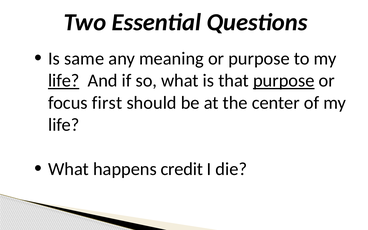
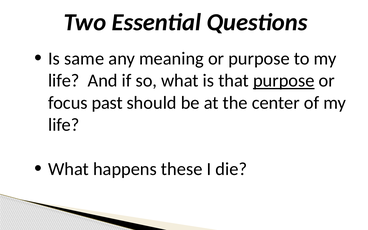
life at (64, 81) underline: present -> none
first: first -> past
credit: credit -> these
